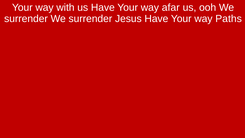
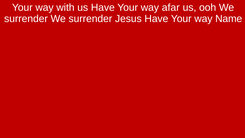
Paths: Paths -> Name
